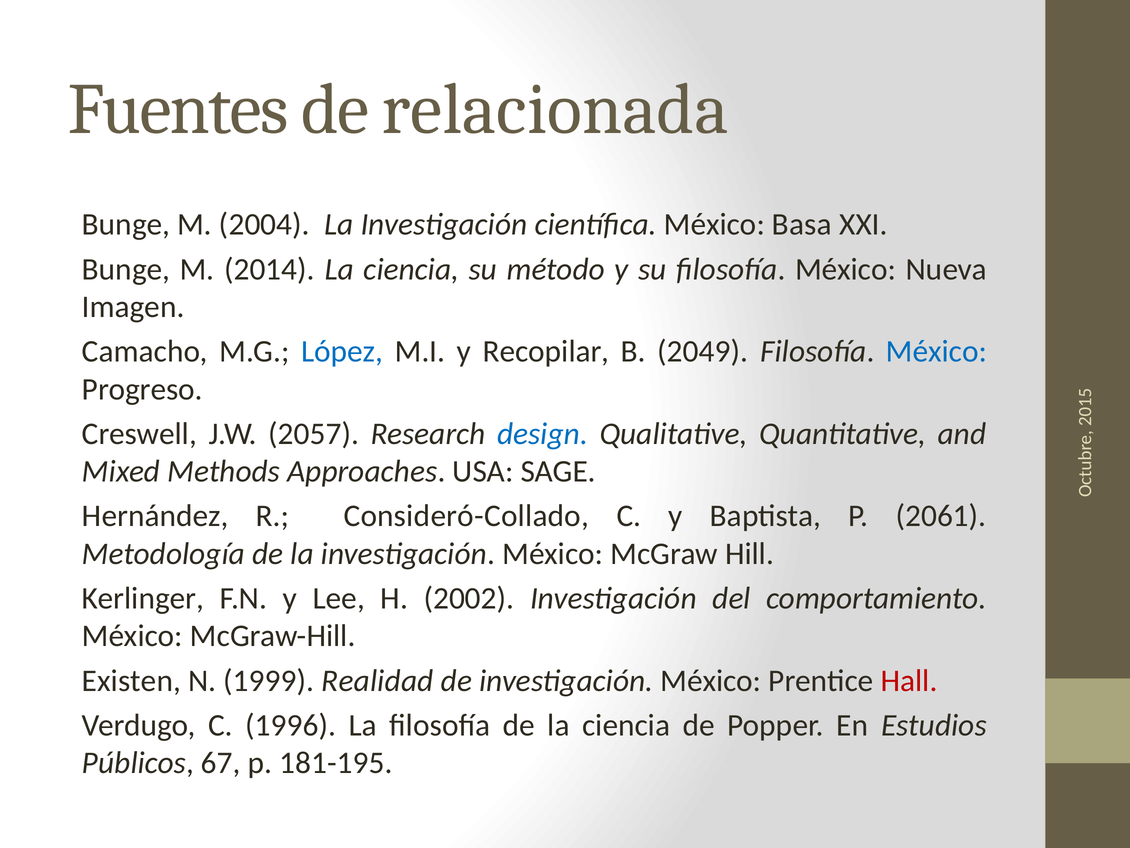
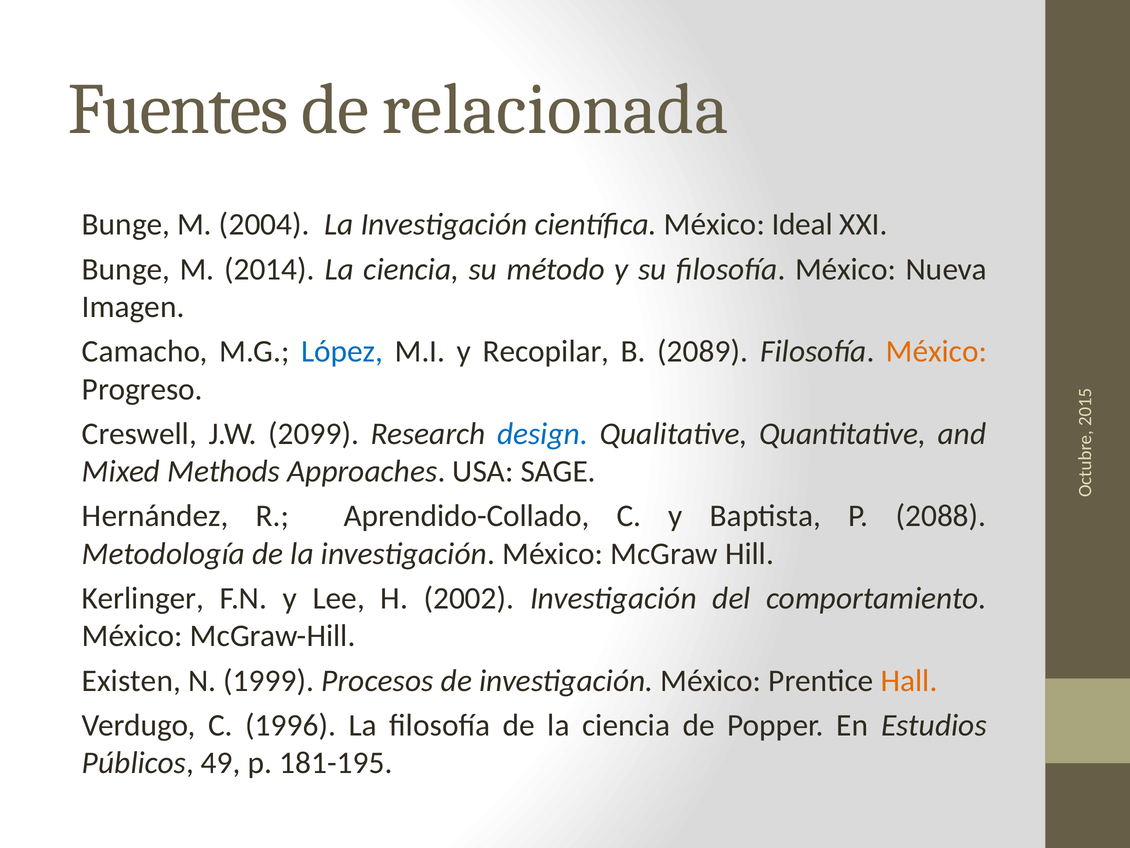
Basa: Basa -> Ideal
2049: 2049 -> 2089
México at (936, 351) colour: blue -> orange
2057: 2057 -> 2099
Consideró-Collado: Consideró-Collado -> Aprendido-Collado
2061: 2061 -> 2088
Realidad: Realidad -> Procesos
Hall colour: red -> orange
67: 67 -> 49
